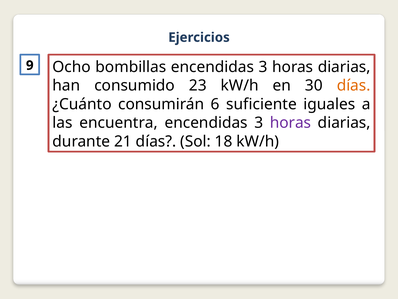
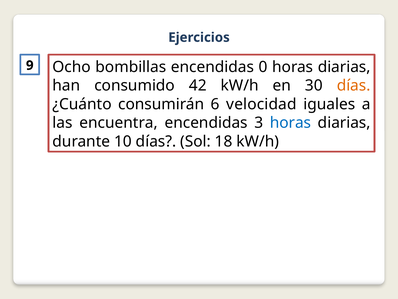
bombillas encendidas 3: 3 -> 0
23: 23 -> 42
suficiente: suficiente -> velocidad
horas at (291, 123) colour: purple -> blue
21: 21 -> 10
